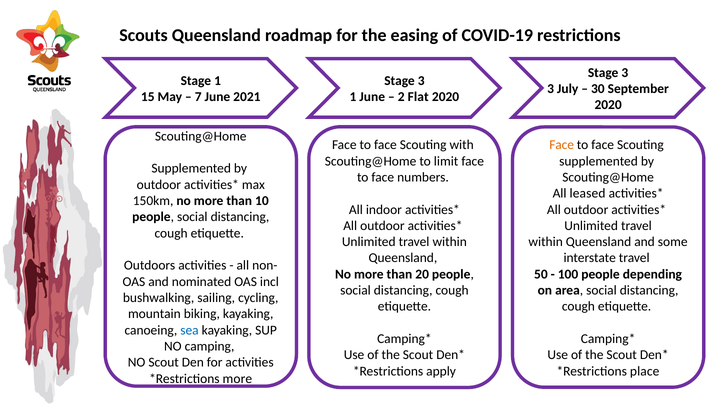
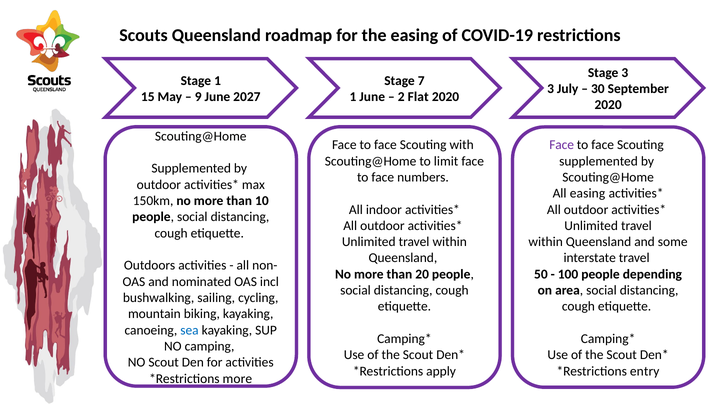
3 at (421, 81): 3 -> 7
7: 7 -> 9
2021: 2021 -> 2027
Face at (562, 145) colour: orange -> purple
All leased: leased -> easing
place: place -> entry
